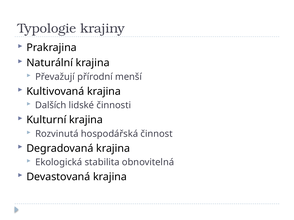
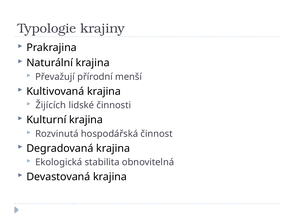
Dalších: Dalších -> Žijících
